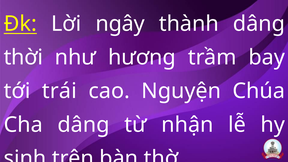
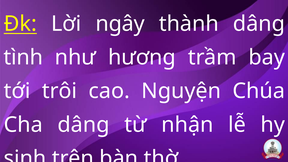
thời: thời -> tình
trái: trái -> trôi
